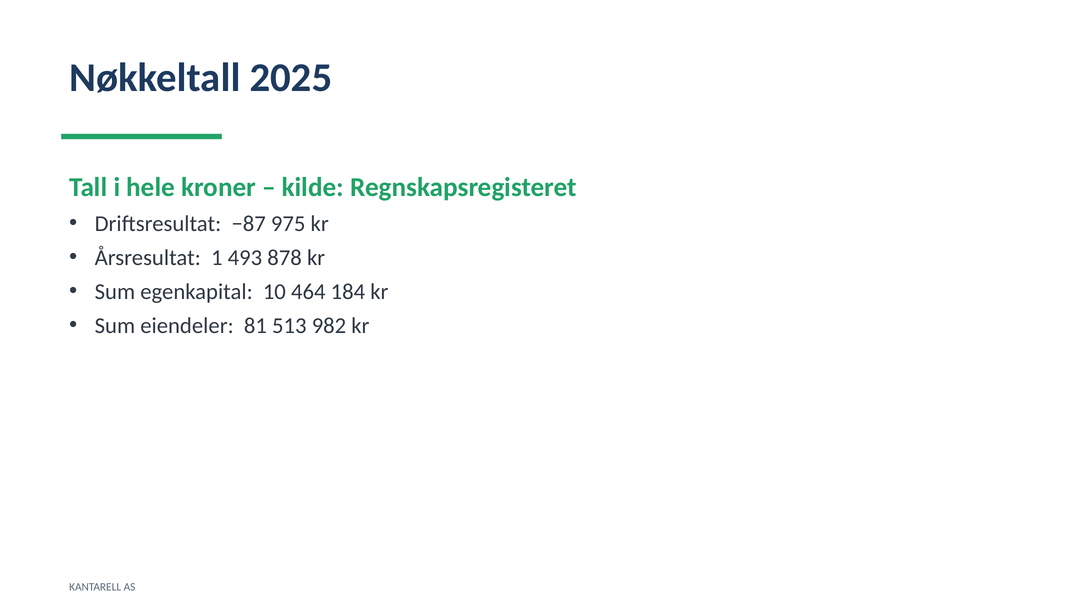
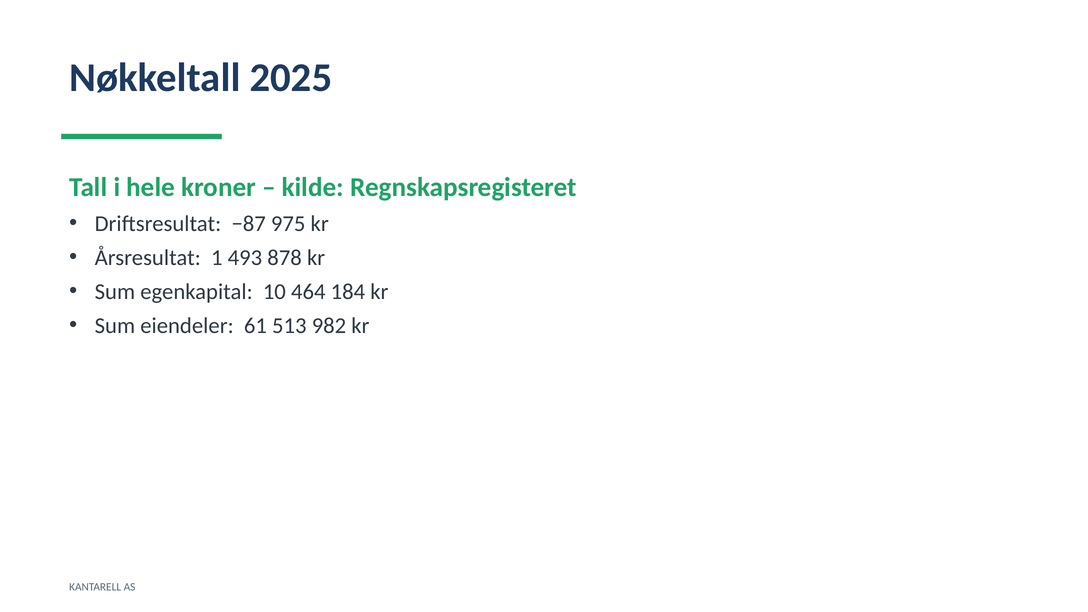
81: 81 -> 61
